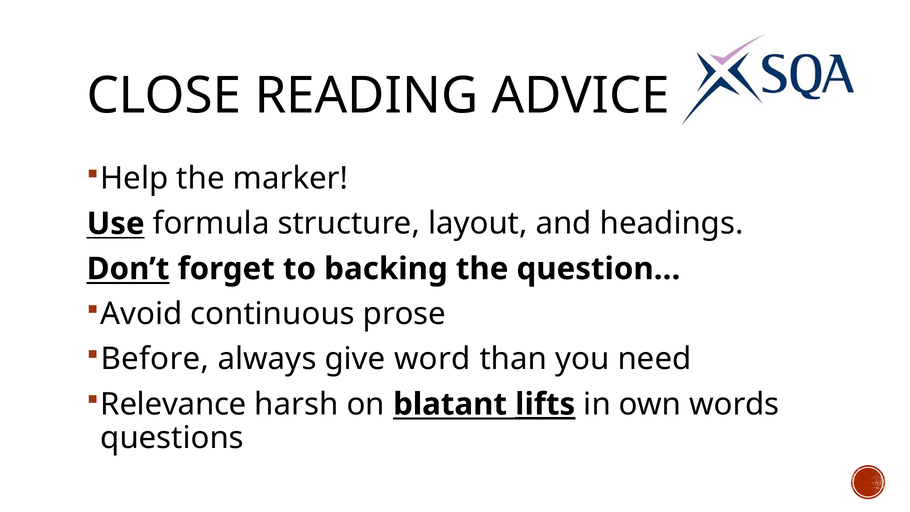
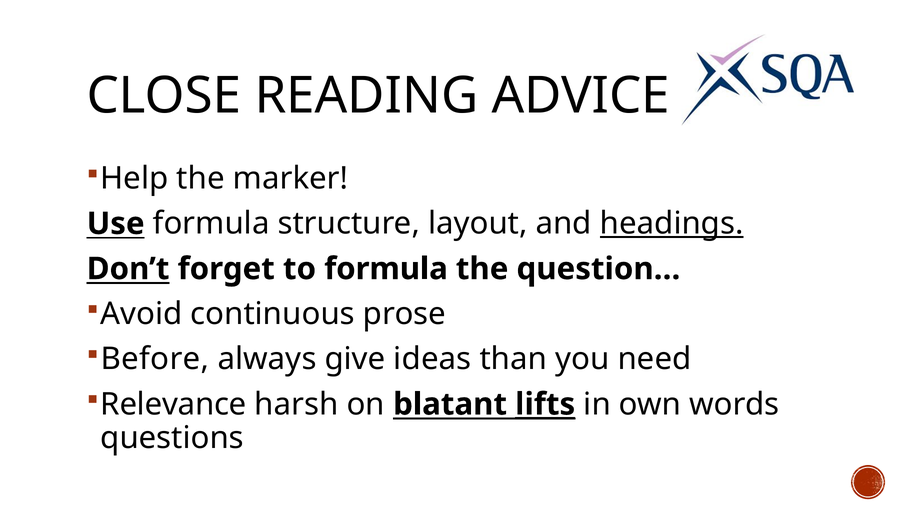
headings underline: none -> present
to backing: backing -> formula
word: word -> ideas
